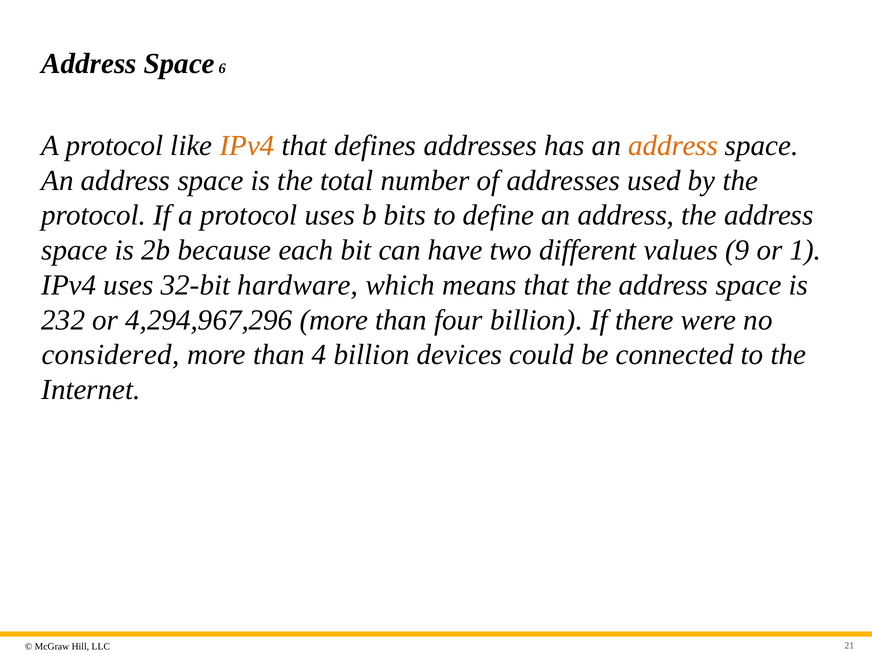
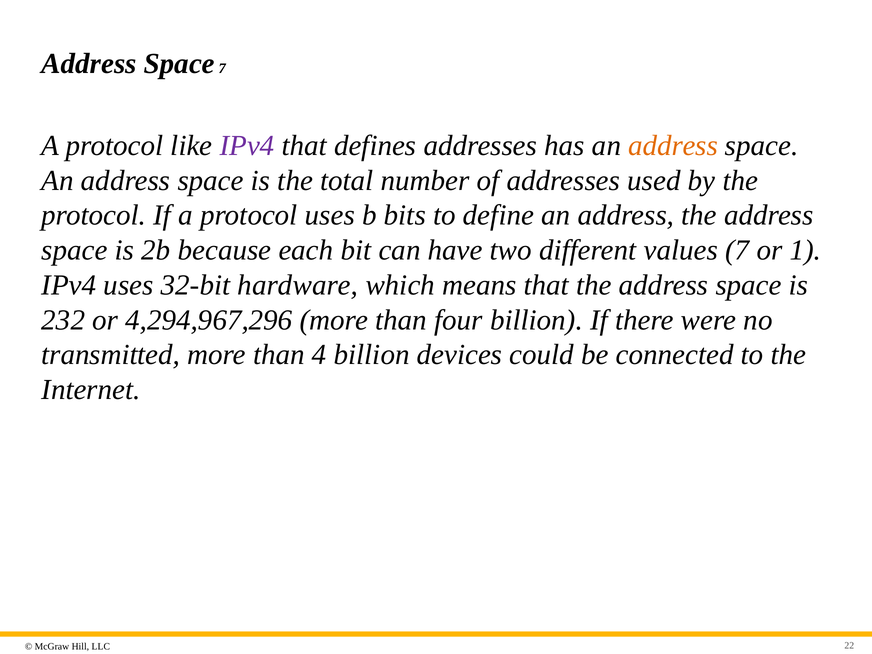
Space 6: 6 -> 7
IPv4 at (247, 146) colour: orange -> purple
values 9: 9 -> 7
considered: considered -> transmitted
21: 21 -> 22
